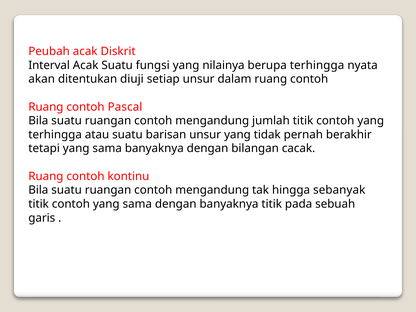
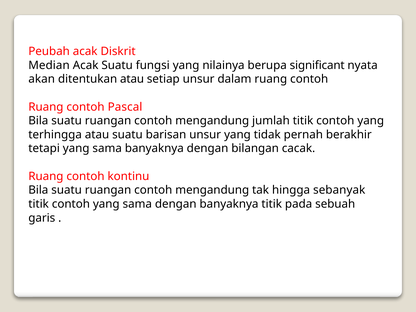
Interval: Interval -> Median
berupa terhingga: terhingga -> significant
ditentukan diuji: diuji -> atau
